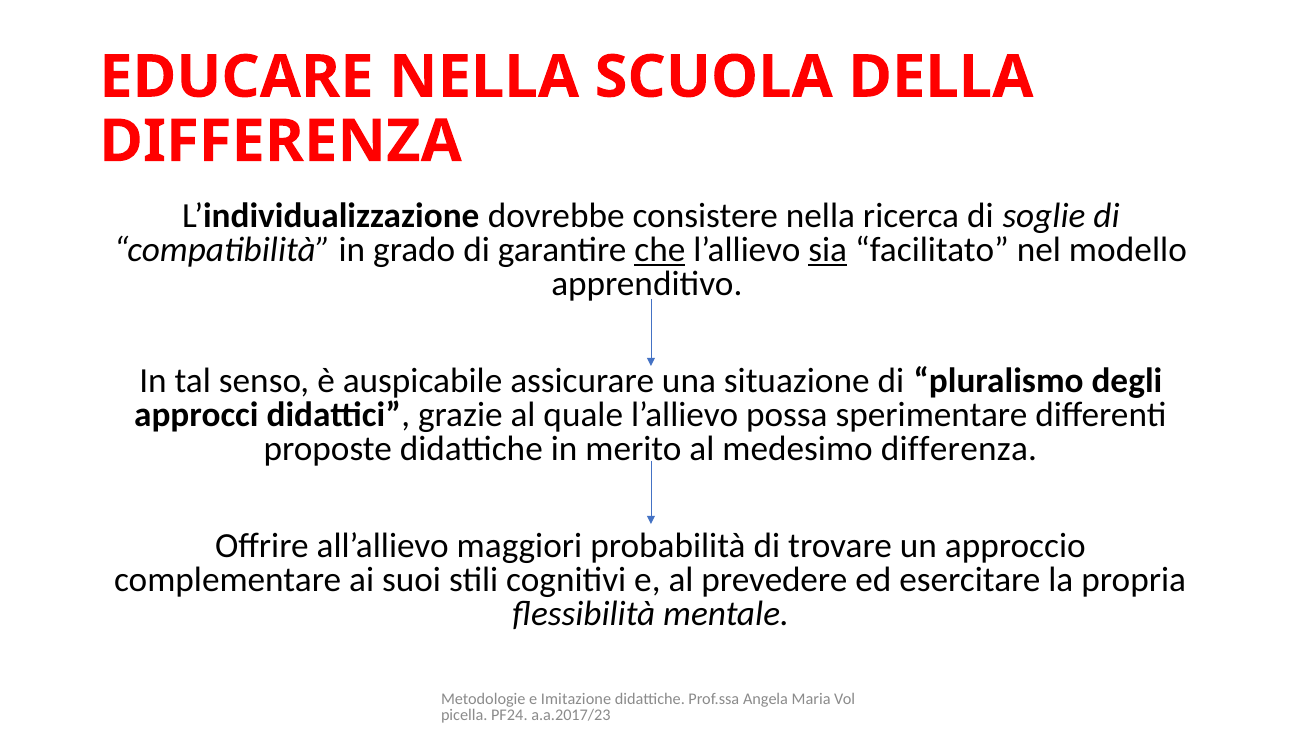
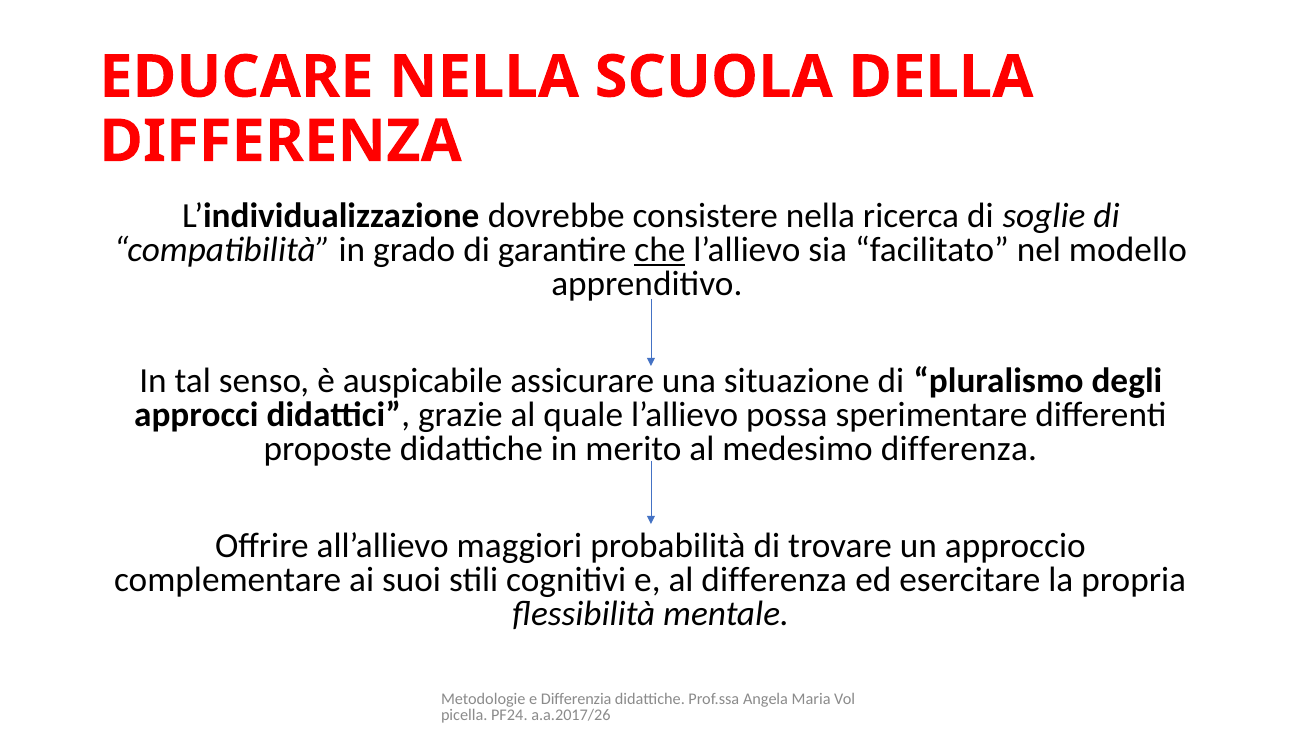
sia underline: present -> none
al prevedere: prevedere -> differenza
Imitazione: Imitazione -> Differenzia
a.a.2017/23: a.a.2017/23 -> a.a.2017/26
